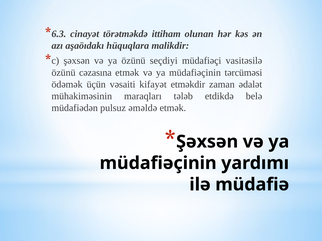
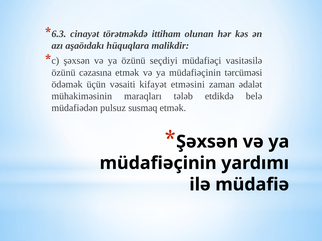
etməkdir: etməkdir -> etməsini
əməldə: əməldə -> susmaq
